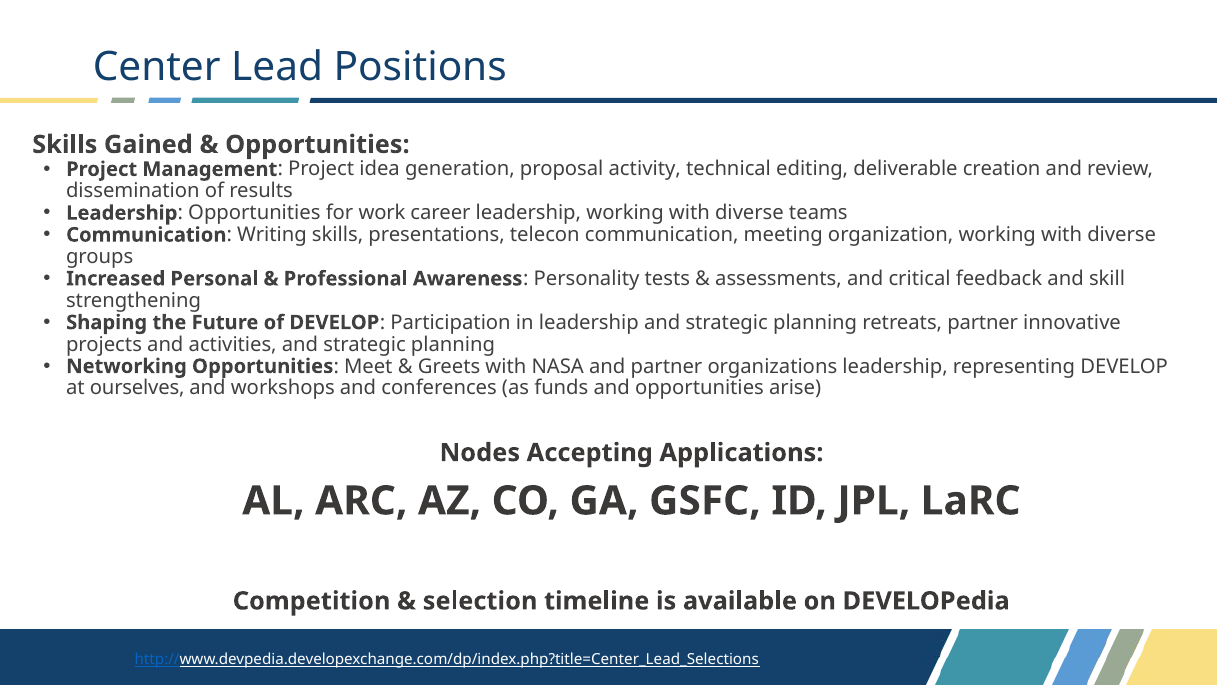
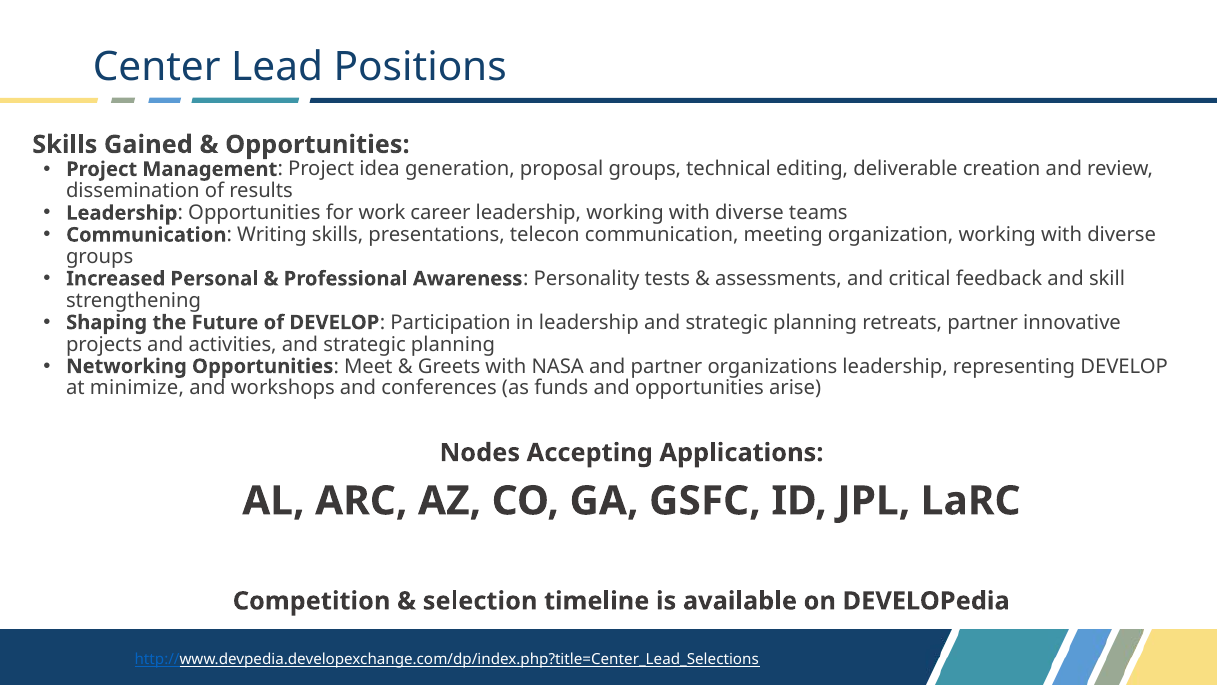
proposal activity: activity -> groups
ourselves: ourselves -> minimize
